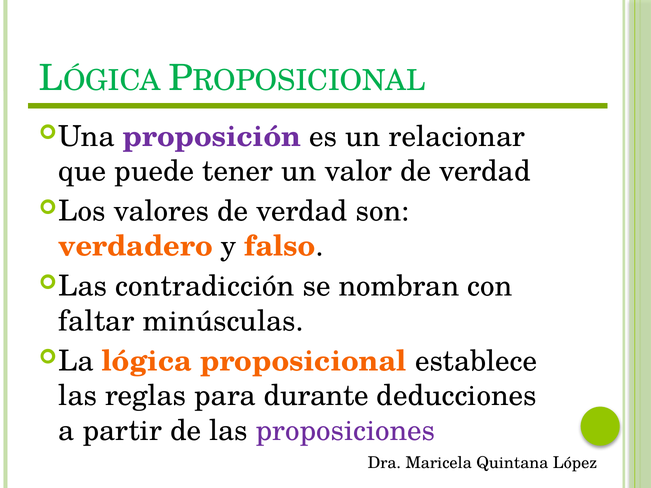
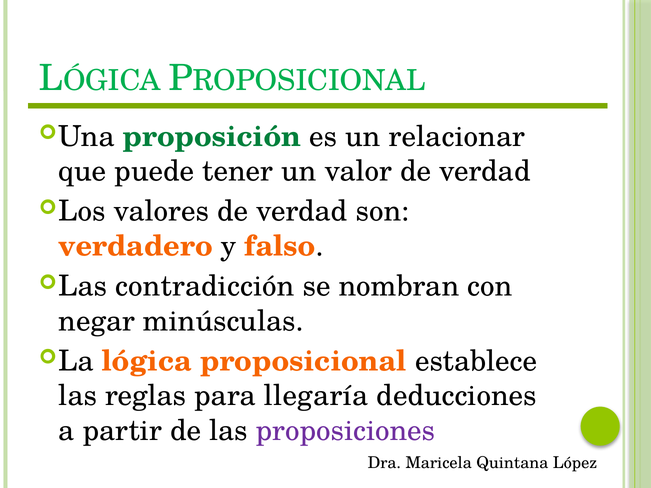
proposición colour: purple -> green
faltar: faltar -> negar
durante: durante -> llegaría
